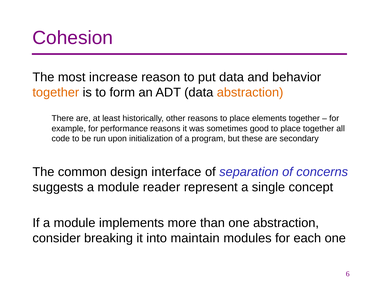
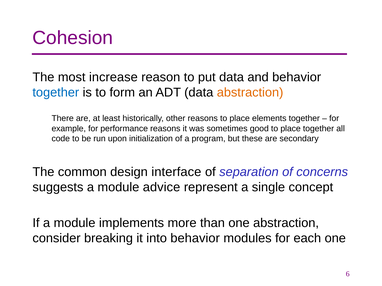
together at (56, 93) colour: orange -> blue
reader: reader -> advice
into maintain: maintain -> behavior
